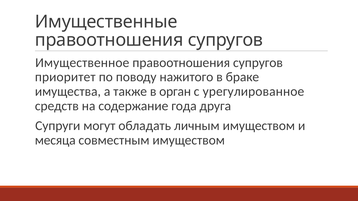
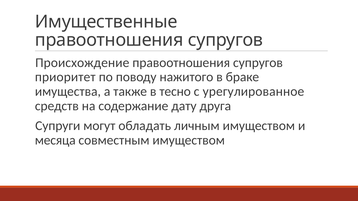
Имущественное: Имущественное -> Происхождение
орган: орган -> тесно
года: года -> дату
